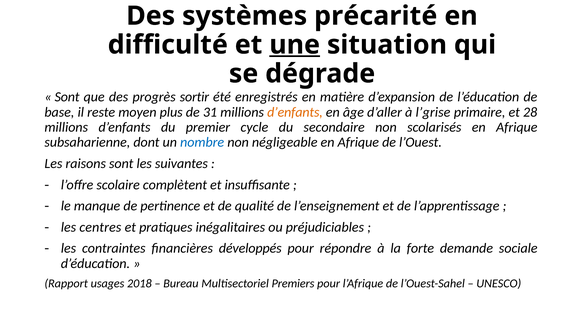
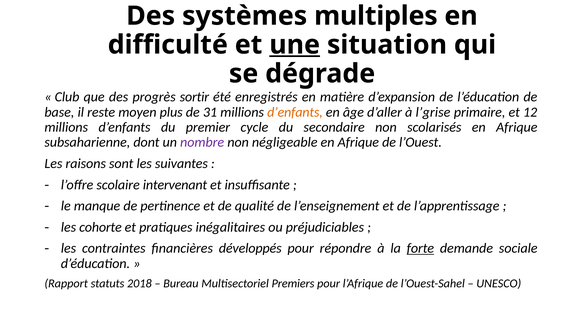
précarité: précarité -> multiples
Sont at (67, 97): Sont -> Club
28: 28 -> 12
nombre colour: blue -> purple
complètent: complètent -> intervenant
centres: centres -> cohorte
forte underline: none -> present
usages: usages -> statuts
